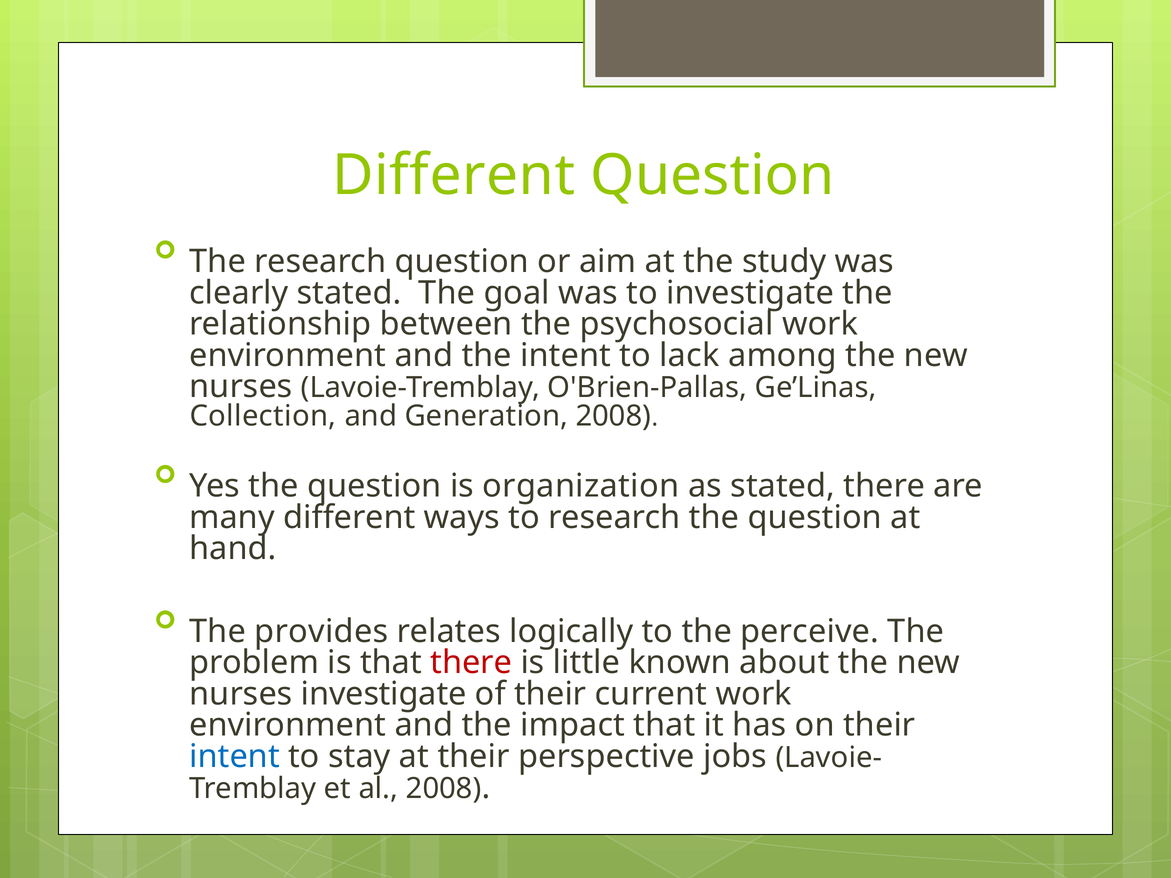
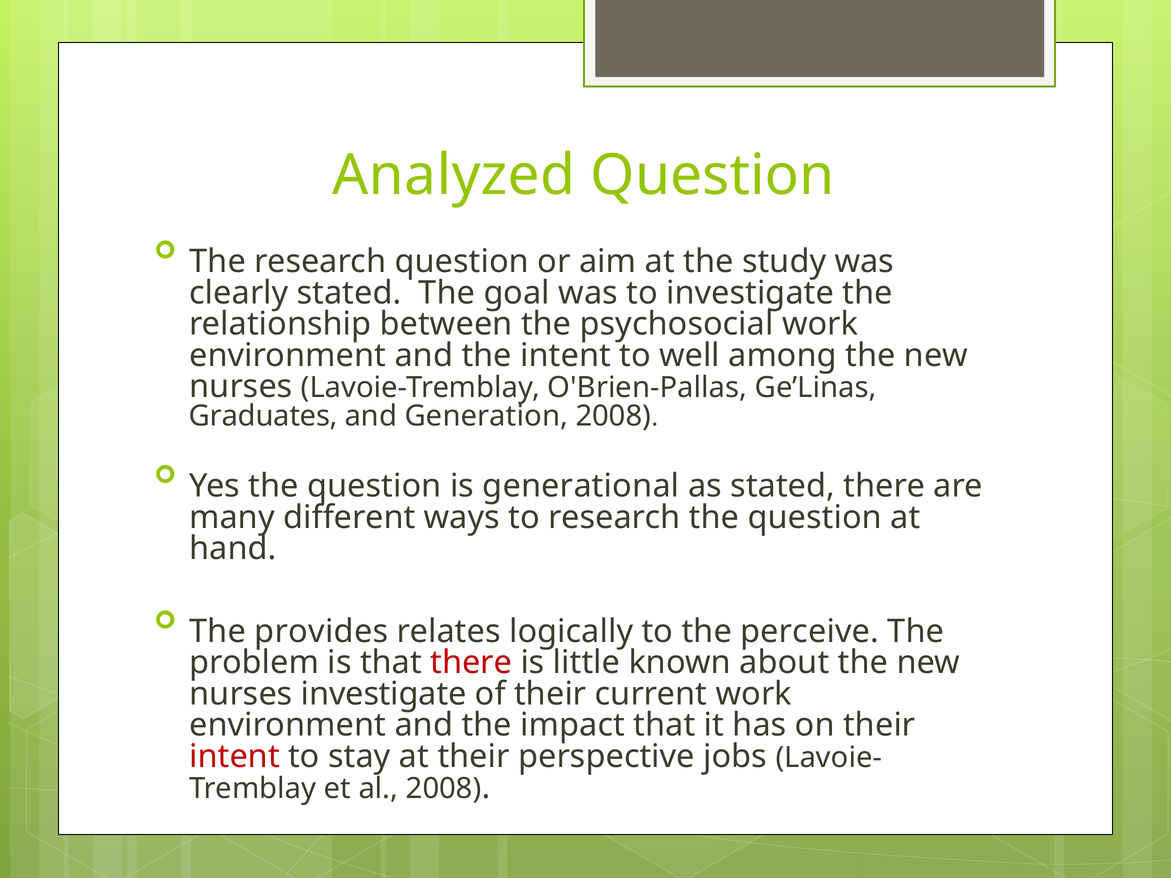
Different at (454, 176): Different -> Analyzed
lack: lack -> well
Collection: Collection -> Graduates
organization: organization -> generational
intent at (235, 757) colour: blue -> red
